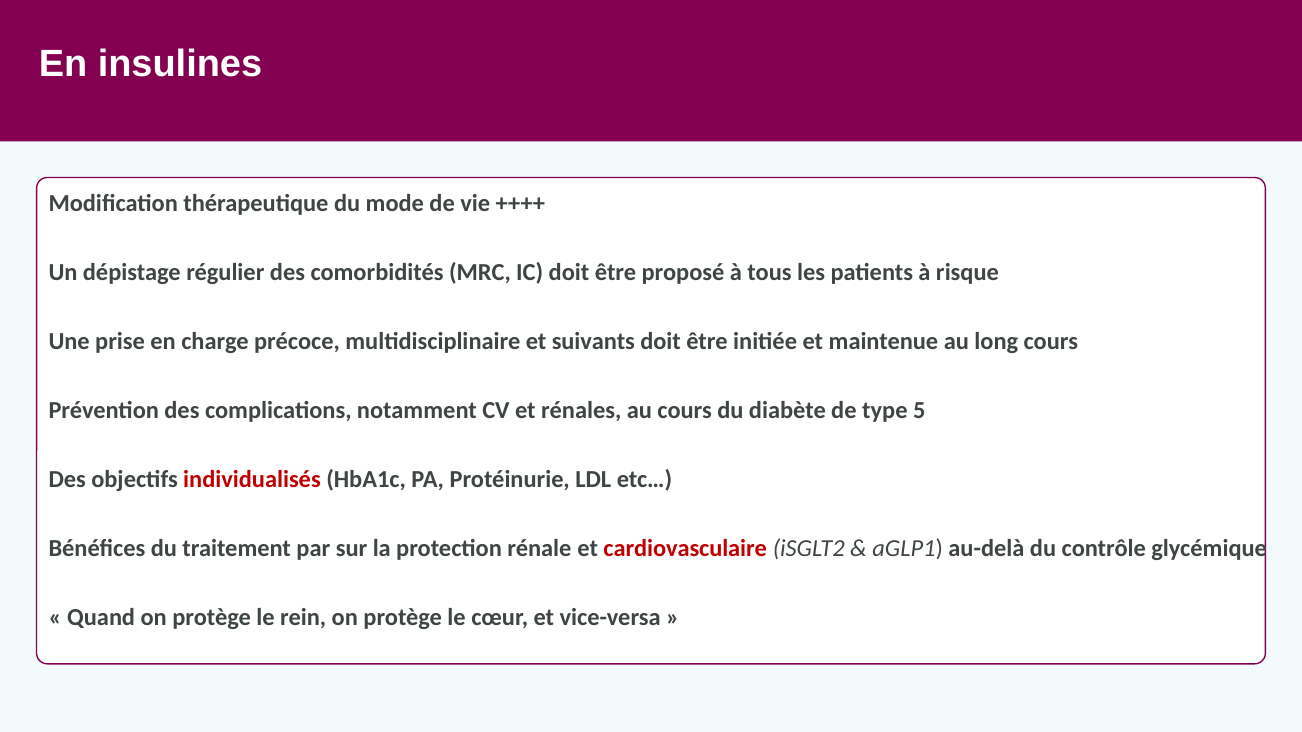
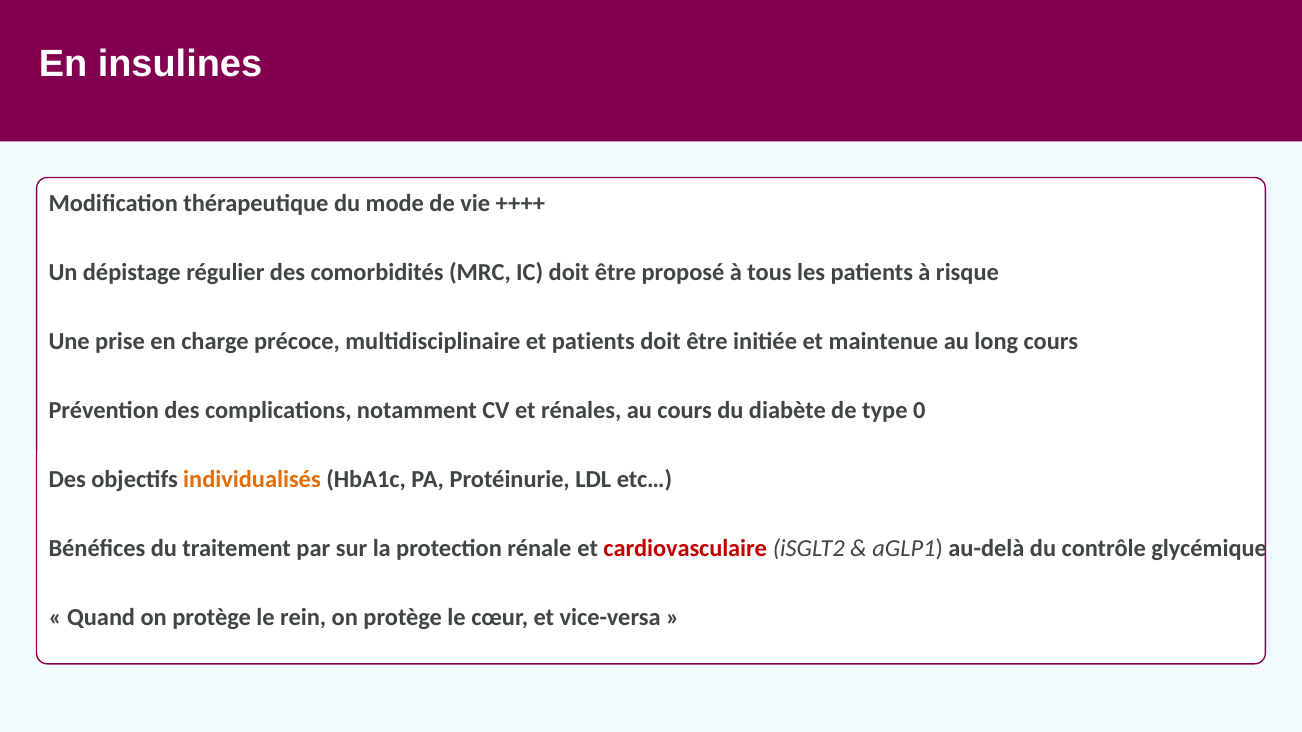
et suivants: suivants -> patients
5: 5 -> 0
individualisés colour: red -> orange
